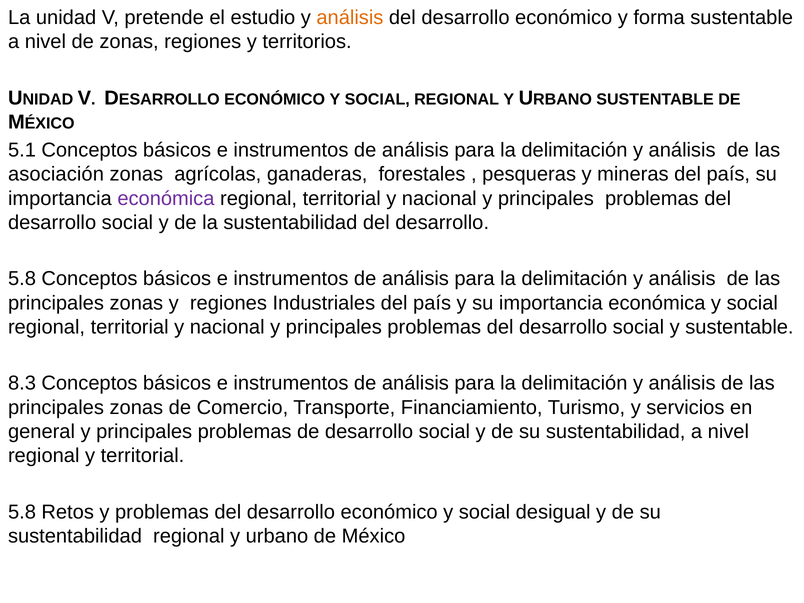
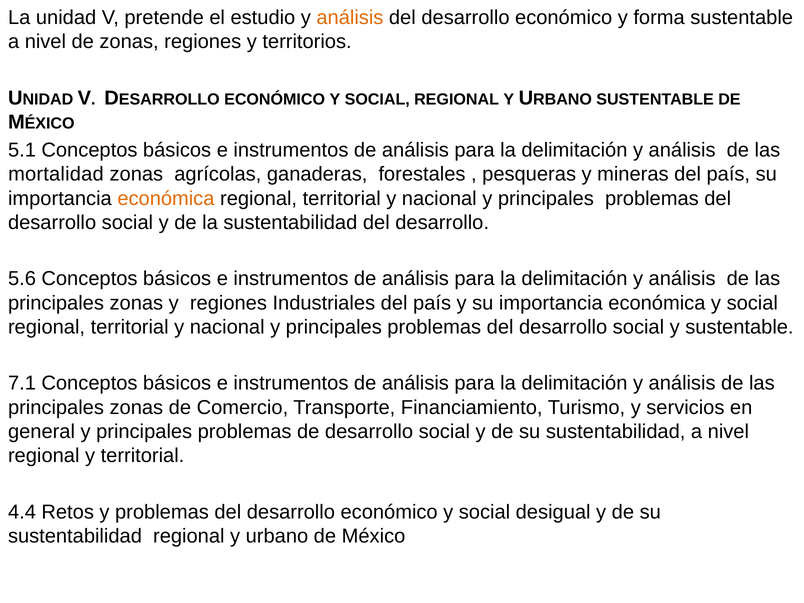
asociación: asociación -> mortalidad
económica at (166, 198) colour: purple -> orange
5.8 at (22, 279): 5.8 -> 5.6
8.3: 8.3 -> 7.1
5.8 at (22, 512): 5.8 -> 4.4
